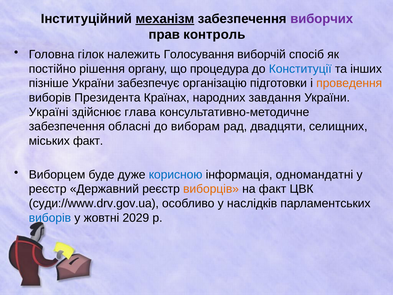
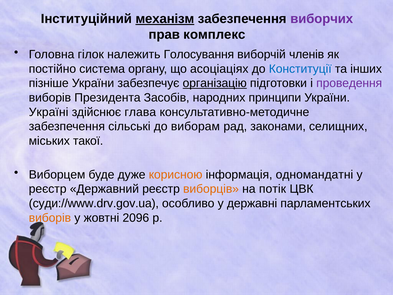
контроль: контроль -> комплекс
спосіб: спосіб -> членів
рішення: рішення -> система
процедура: процедура -> асоціаціях
організацію underline: none -> present
проведення colour: orange -> purple
Країнах: Країнах -> Засобів
завдання: завдання -> принципи
обласні: обласні -> сільські
двадцяти: двадцяти -> законами
міських факт: факт -> такої
корисною colour: blue -> orange
на факт: факт -> потік
наслідків: наслідків -> державні
виборів at (50, 218) colour: blue -> orange
2029: 2029 -> 2096
